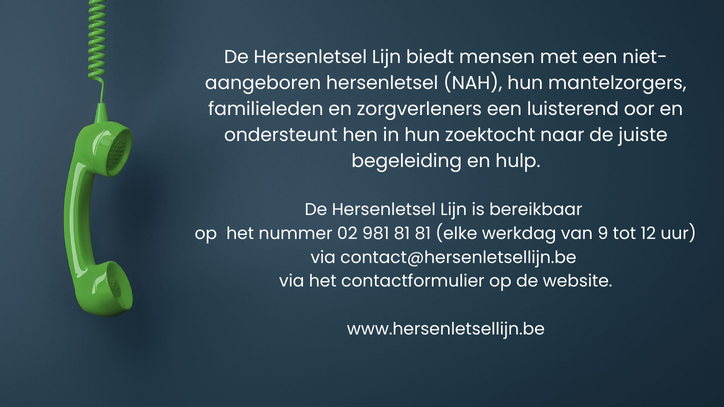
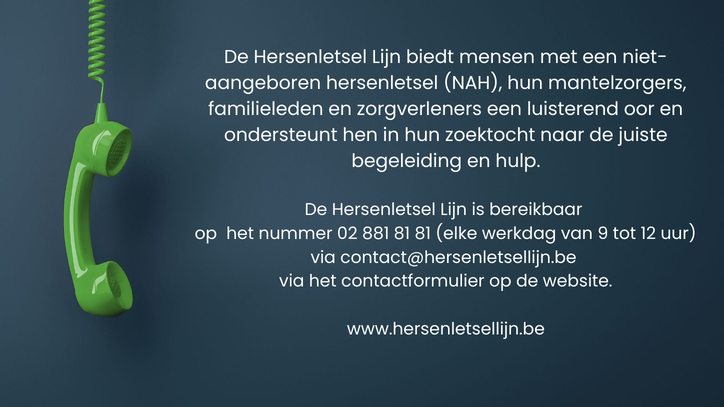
981: 981 -> 881
